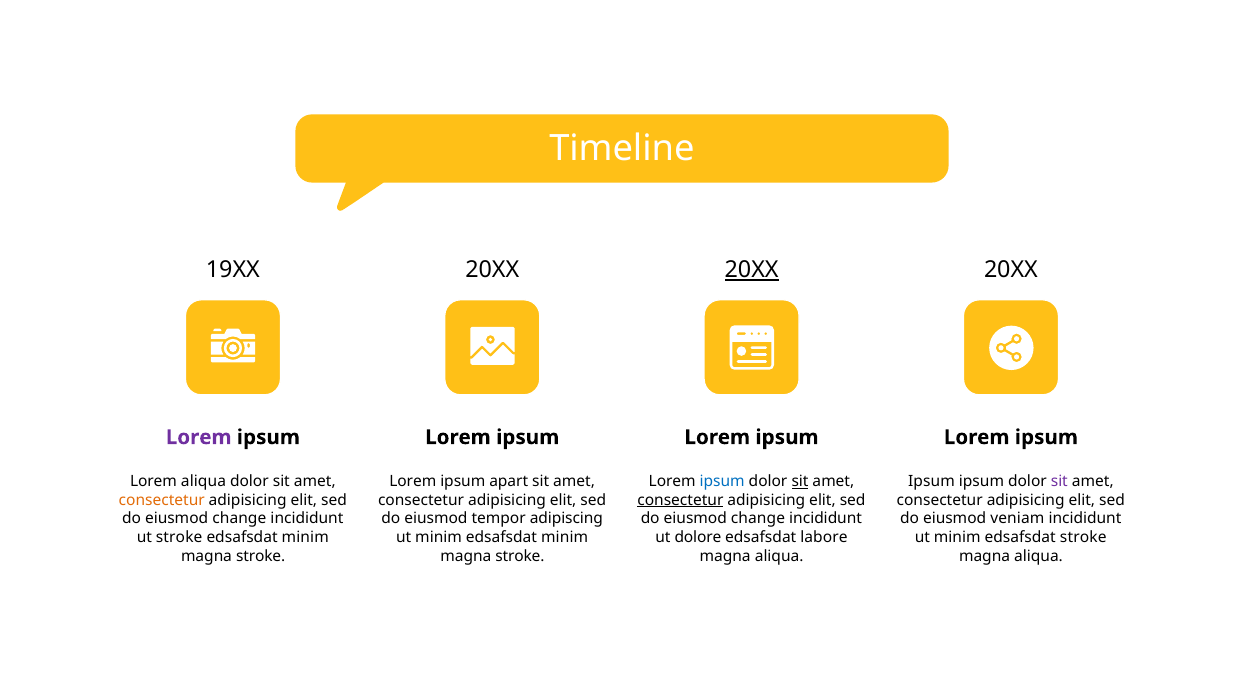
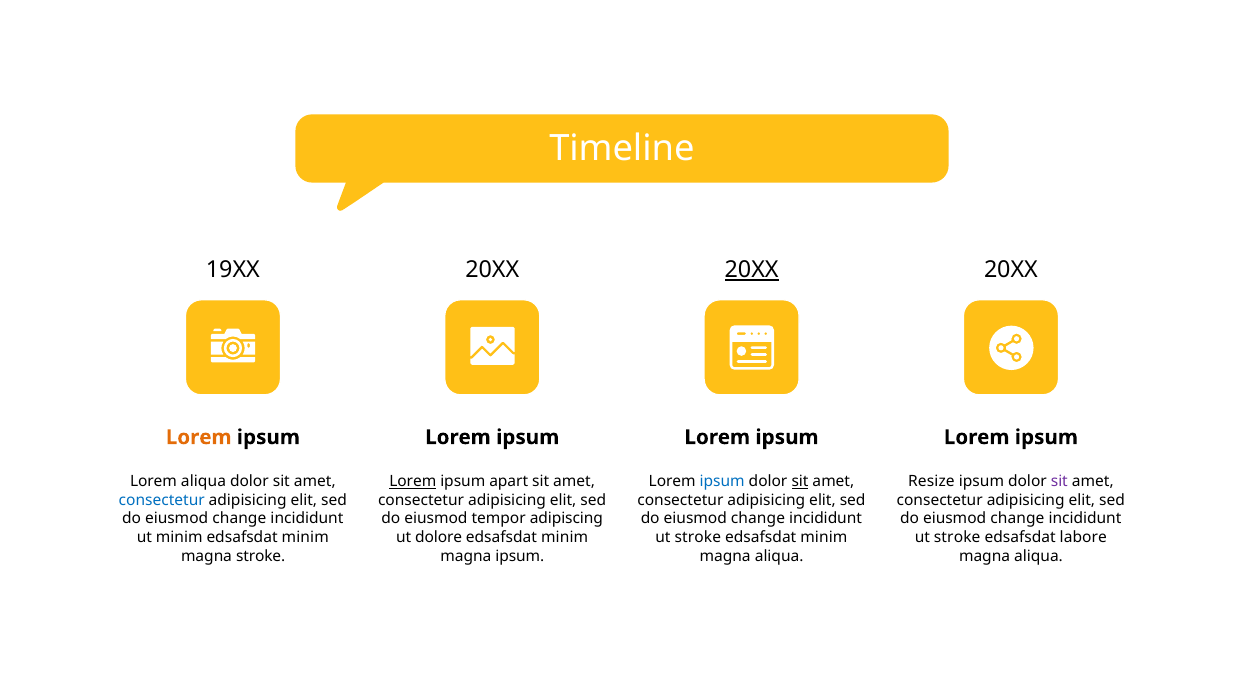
Lorem at (199, 437) colour: purple -> orange
Lorem at (413, 481) underline: none -> present
Ipsum at (931, 481): Ipsum -> Resize
consectetur at (162, 500) colour: orange -> blue
consectetur at (680, 500) underline: present -> none
veniam at (1017, 519): veniam -> change
ut stroke: stroke -> minim
minim at (439, 537): minim -> dolore
dolore at (698, 537): dolore -> stroke
labore at (824, 537): labore -> minim
minim at (957, 537): minim -> stroke
edsafsdat stroke: stroke -> labore
stroke at (520, 556): stroke -> ipsum
